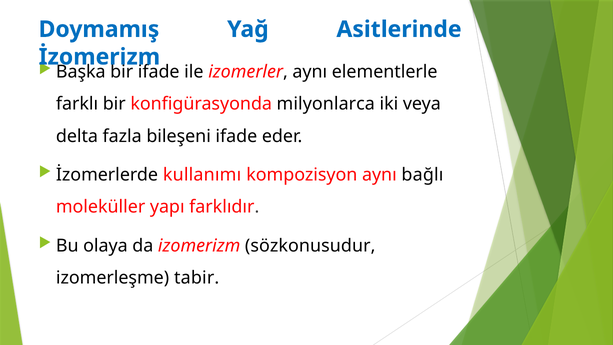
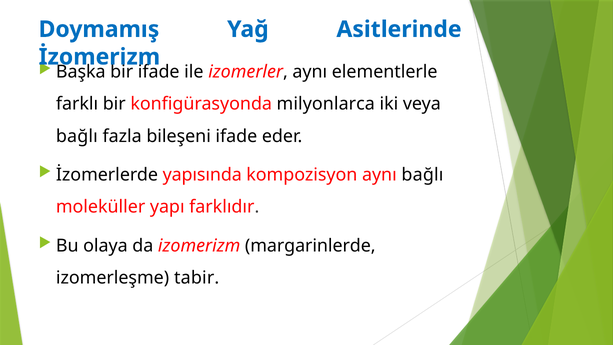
delta at (77, 136): delta -> bağlı
kullanımı: kullanımı -> yapısında
sözkonusudur: sözkonusudur -> margarinlerde
